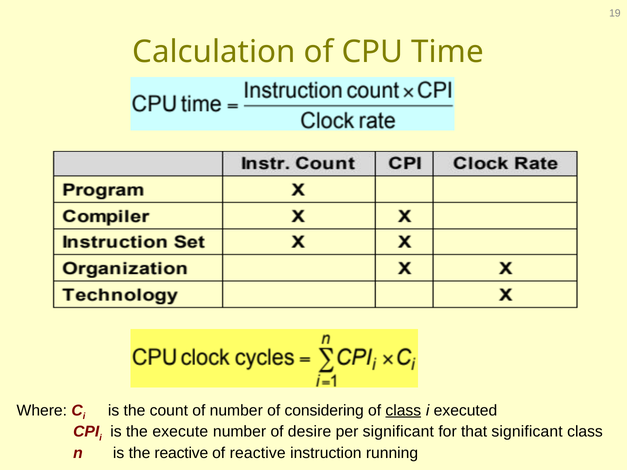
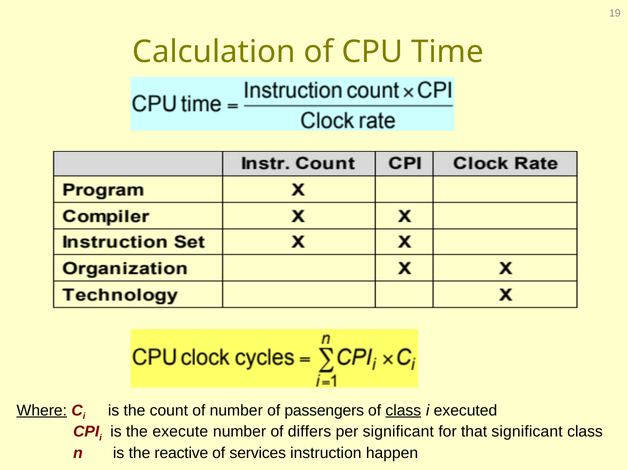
Where underline: none -> present
considering: considering -> passengers
desire: desire -> differs
of reactive: reactive -> services
running: running -> happen
